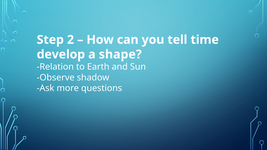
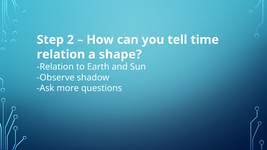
develop at (61, 54): develop -> relation
